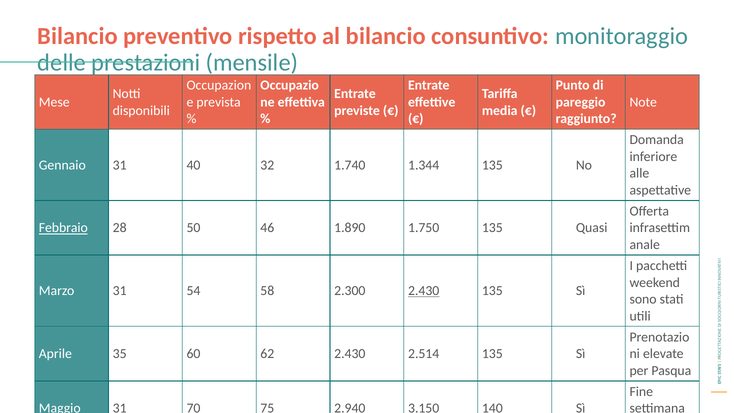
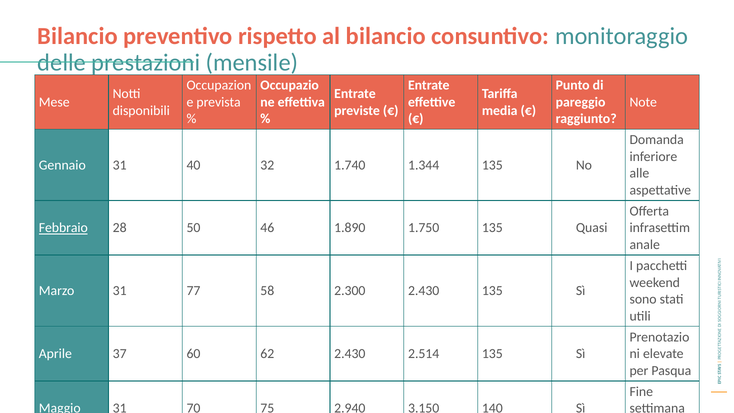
54: 54 -> 77
2.430 at (424, 291) underline: present -> none
35: 35 -> 37
